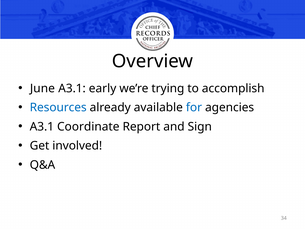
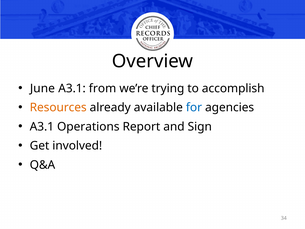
early: early -> from
Resources colour: blue -> orange
Coordinate: Coordinate -> Operations
